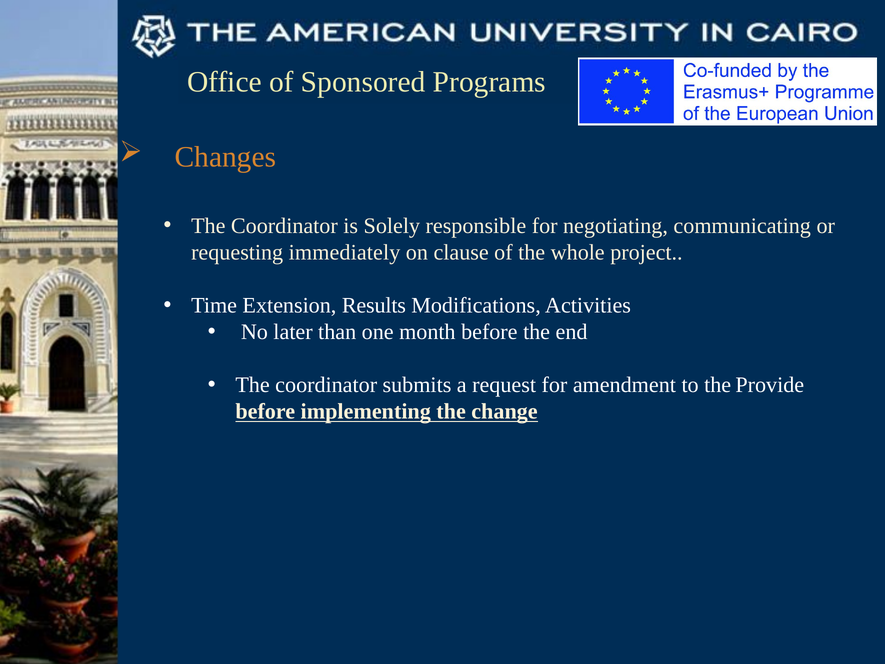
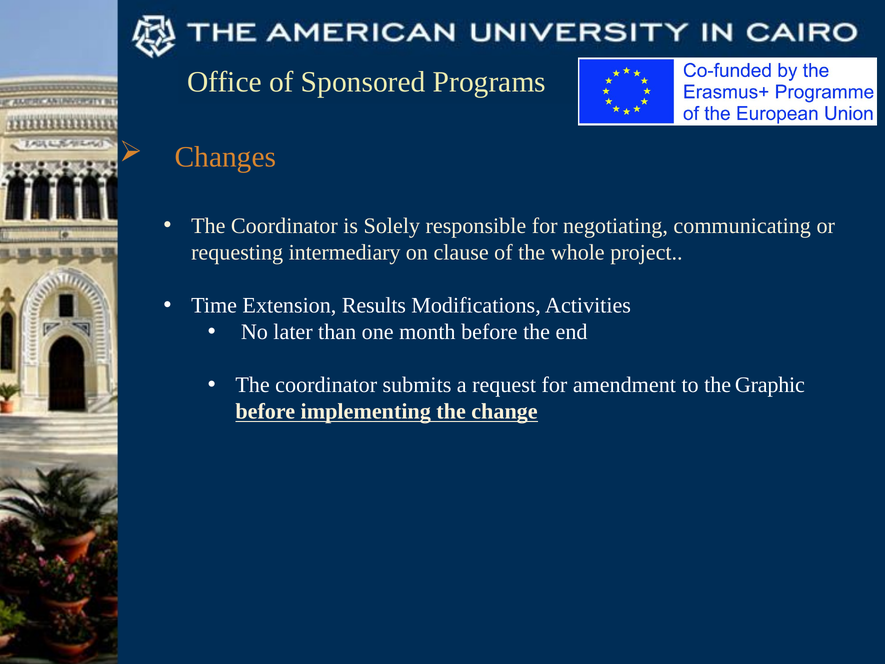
immediately: immediately -> intermediary
Provide: Provide -> Graphic
